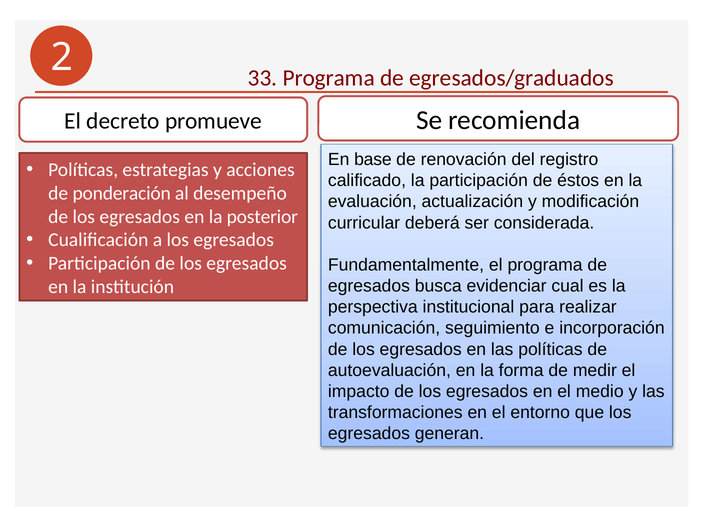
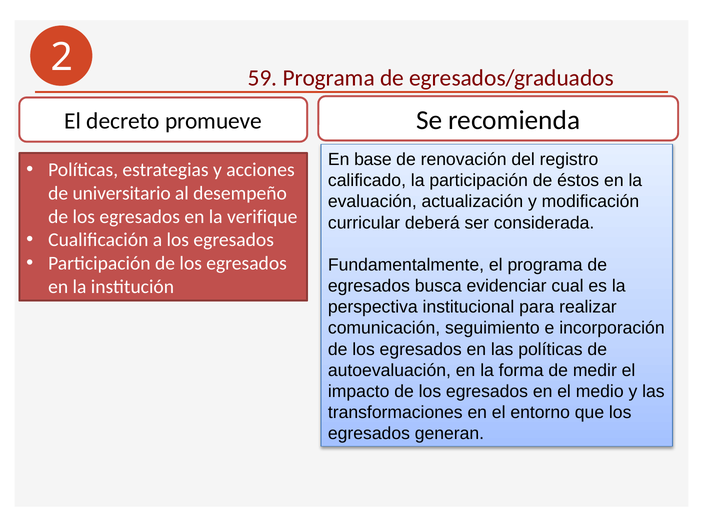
33: 33 -> 59
ponderación: ponderación -> universitario
posterior: posterior -> verifique
